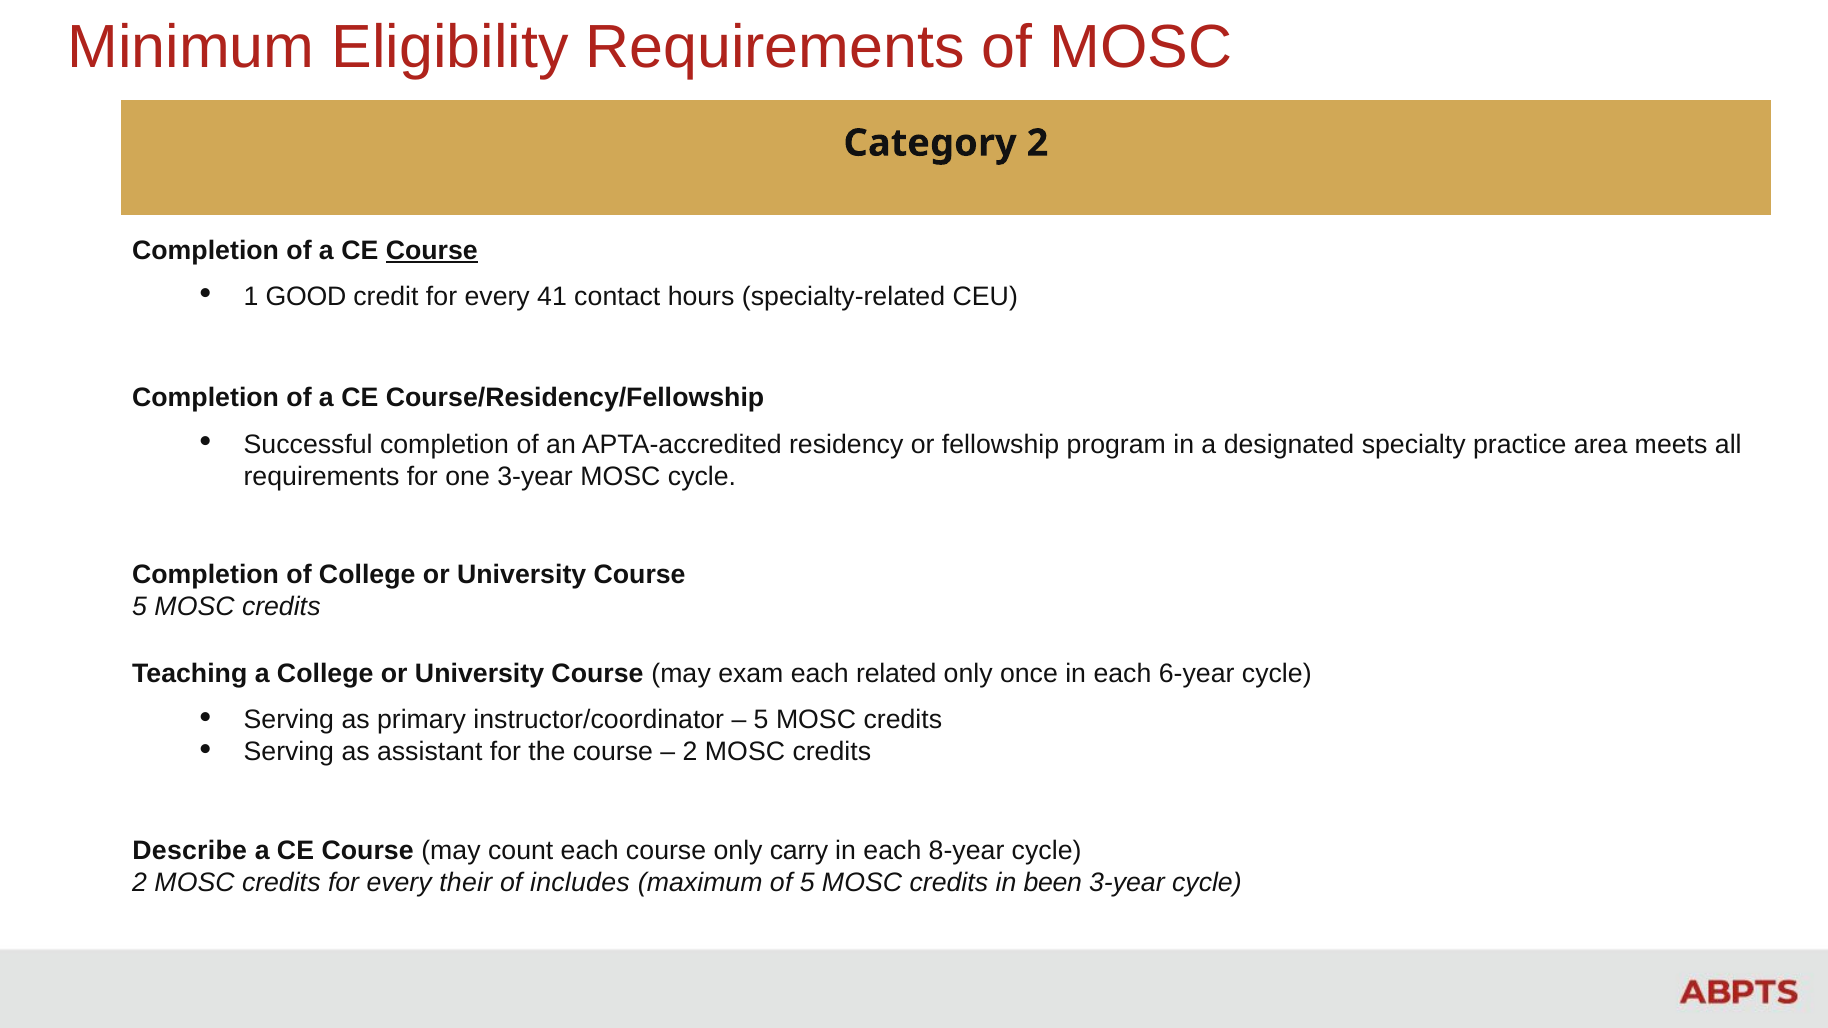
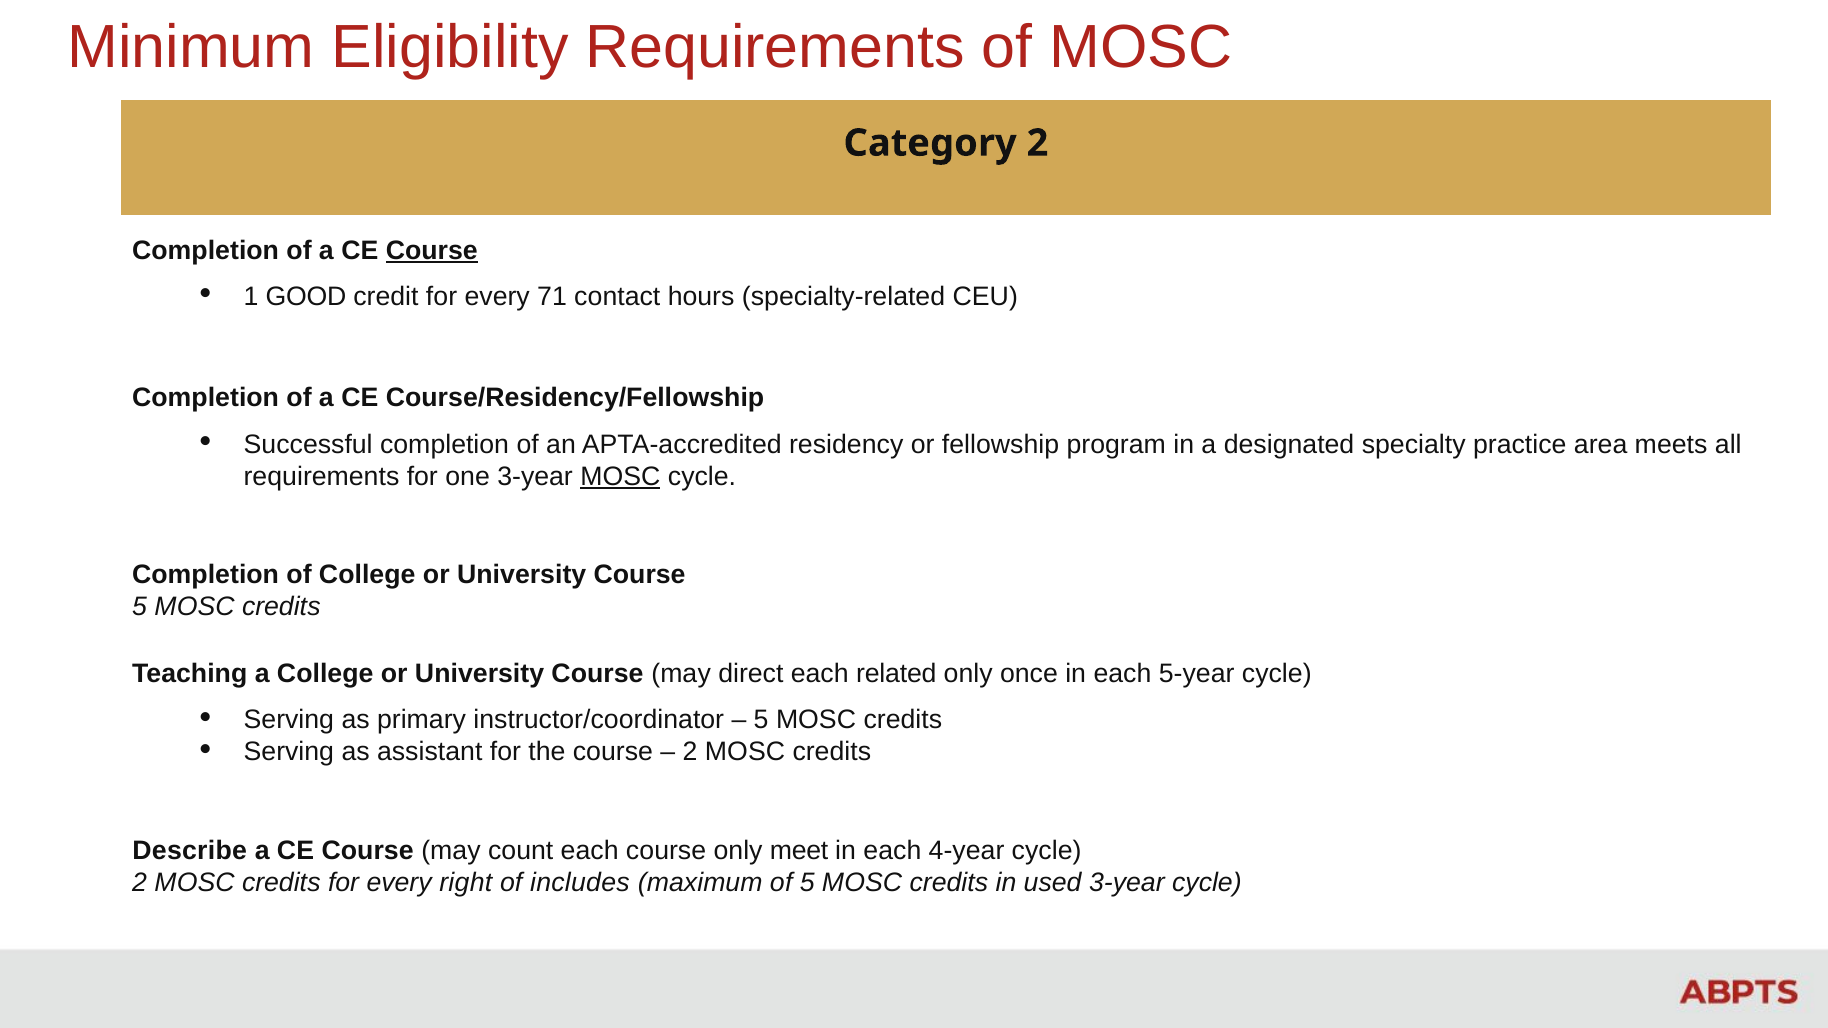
41: 41 -> 71
MOSC at (620, 477) underline: none -> present
exam: exam -> direct
6-year: 6-year -> 5-year
carry: carry -> meet
8-year: 8-year -> 4-year
their: their -> right
been: been -> used
